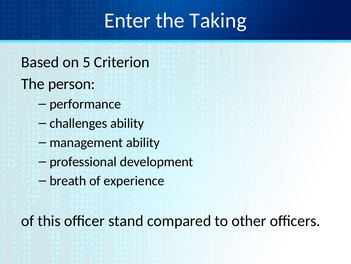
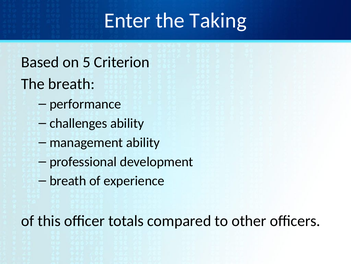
The person: person -> breath
stand: stand -> totals
